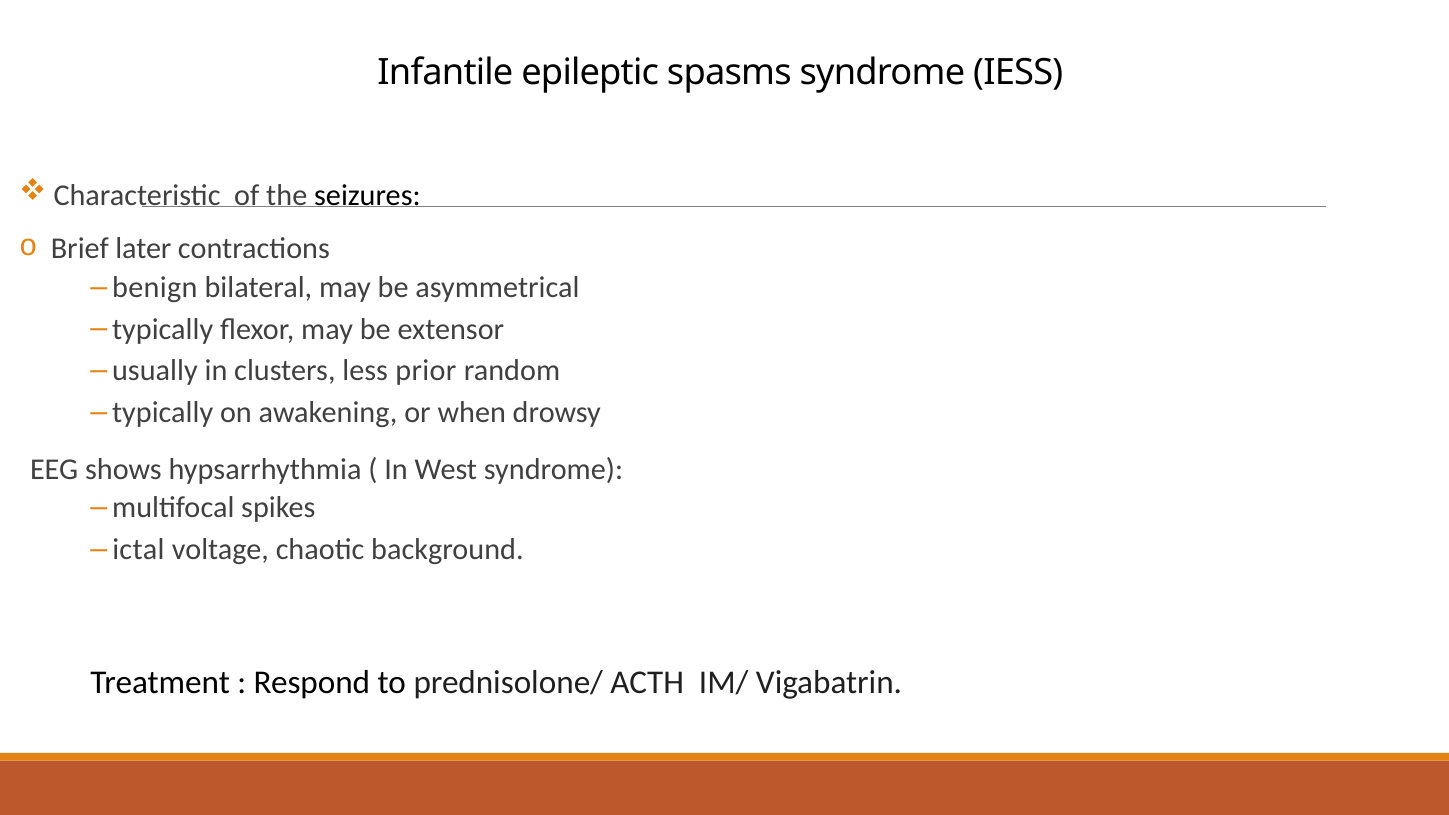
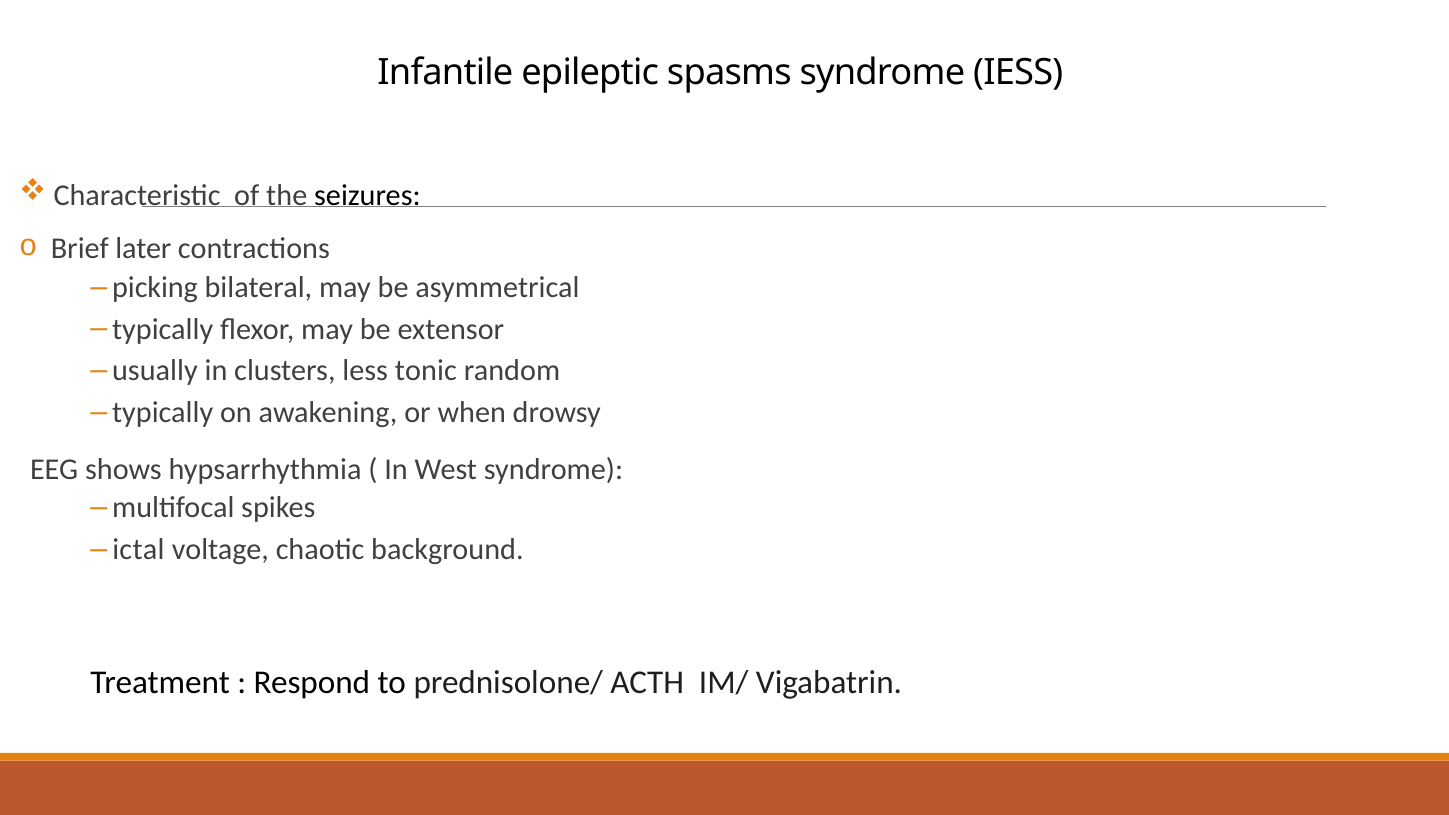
benign: benign -> picking
prior: prior -> tonic
